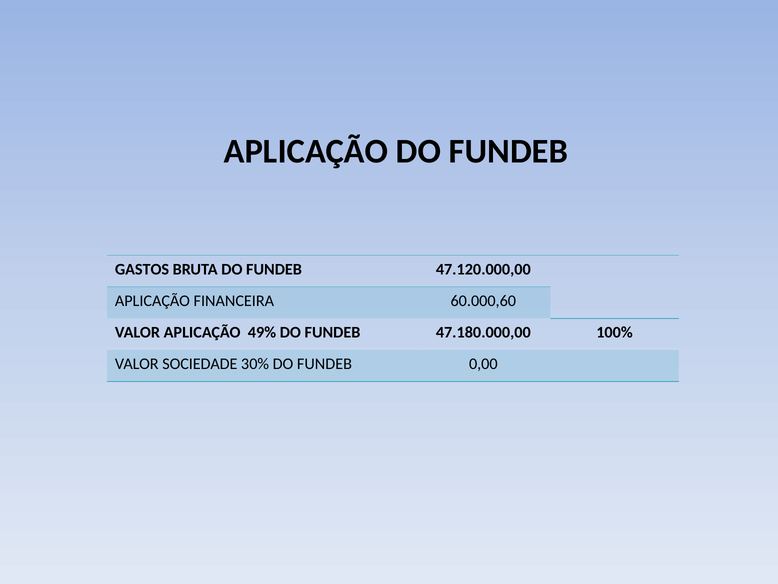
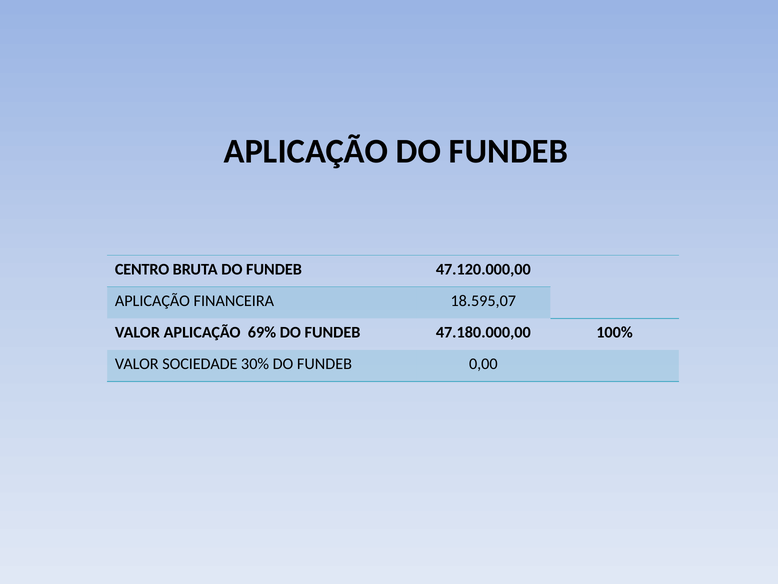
GASTOS: GASTOS -> CENTRO
60.000,60: 60.000,60 -> 18.595,07
49%: 49% -> 69%
